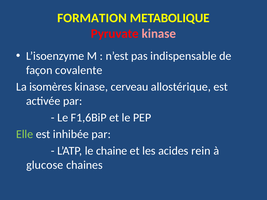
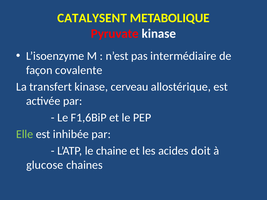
FORMATION: FORMATION -> CATALYSENT
kinase at (159, 34) colour: pink -> white
indispensable: indispensable -> intermédiaire
isomères: isomères -> transfert
rein: rein -> doit
